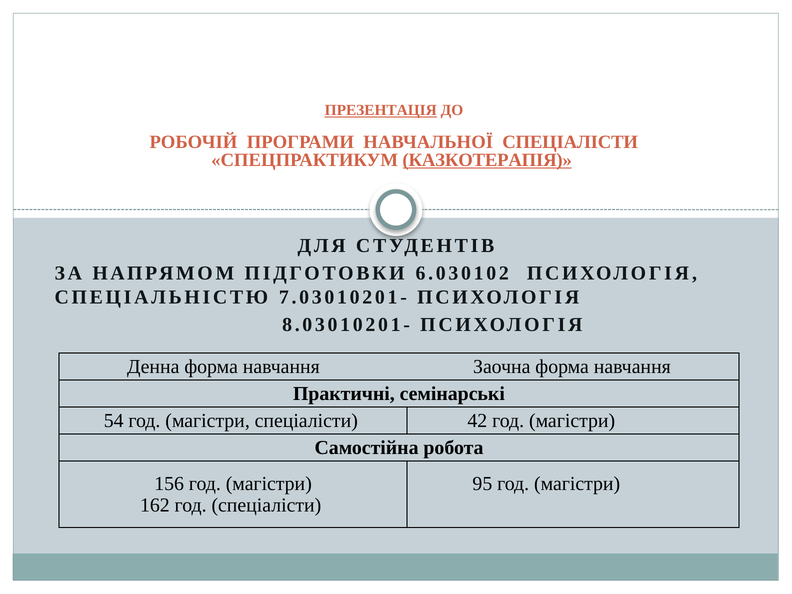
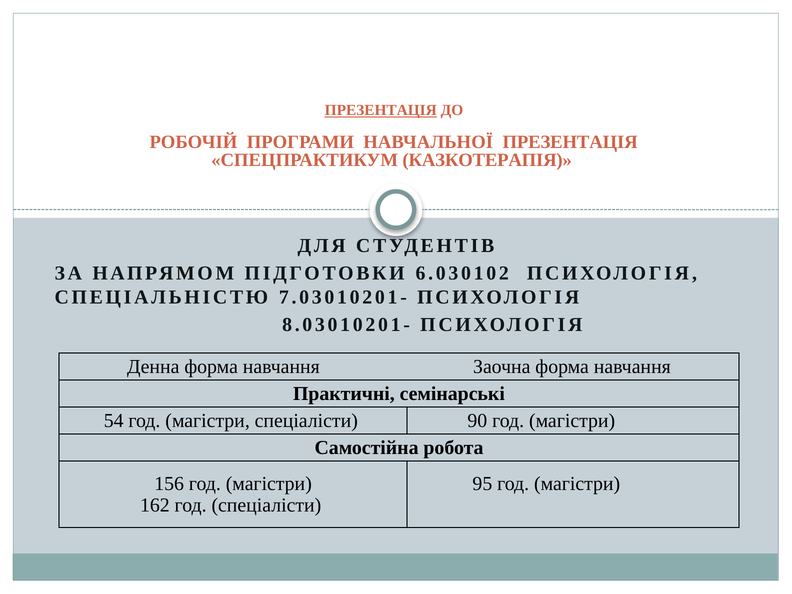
НАВЧАЛЬНОЇ СПЕЦІАЛІСТИ: СПЕЦІАЛІСТИ -> ПРЕЗЕНТАЦІЯ
КАЗКОТЕРАПІЯ underline: present -> none
42: 42 -> 90
